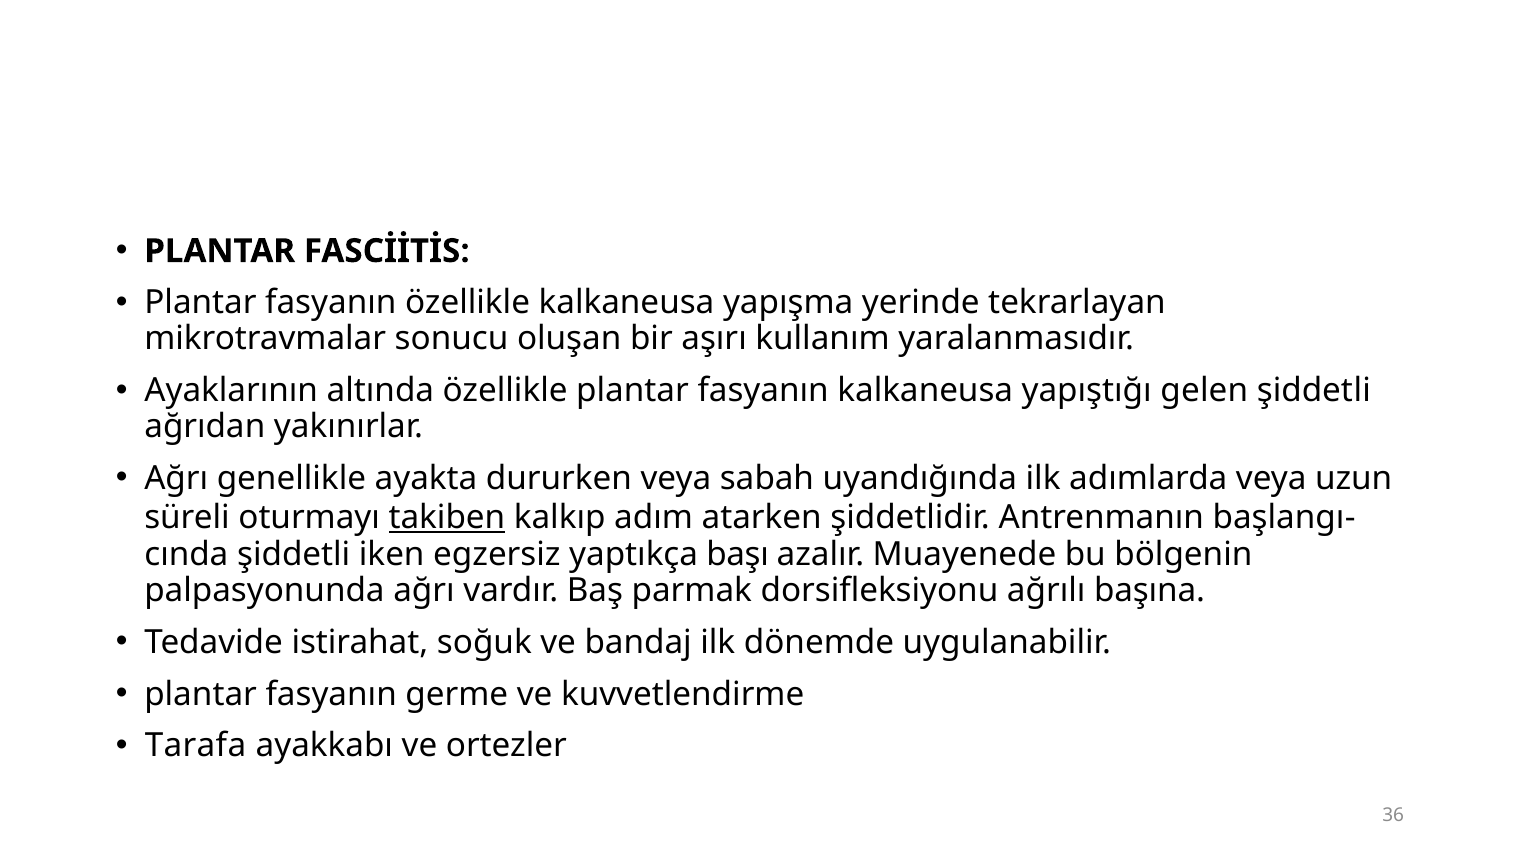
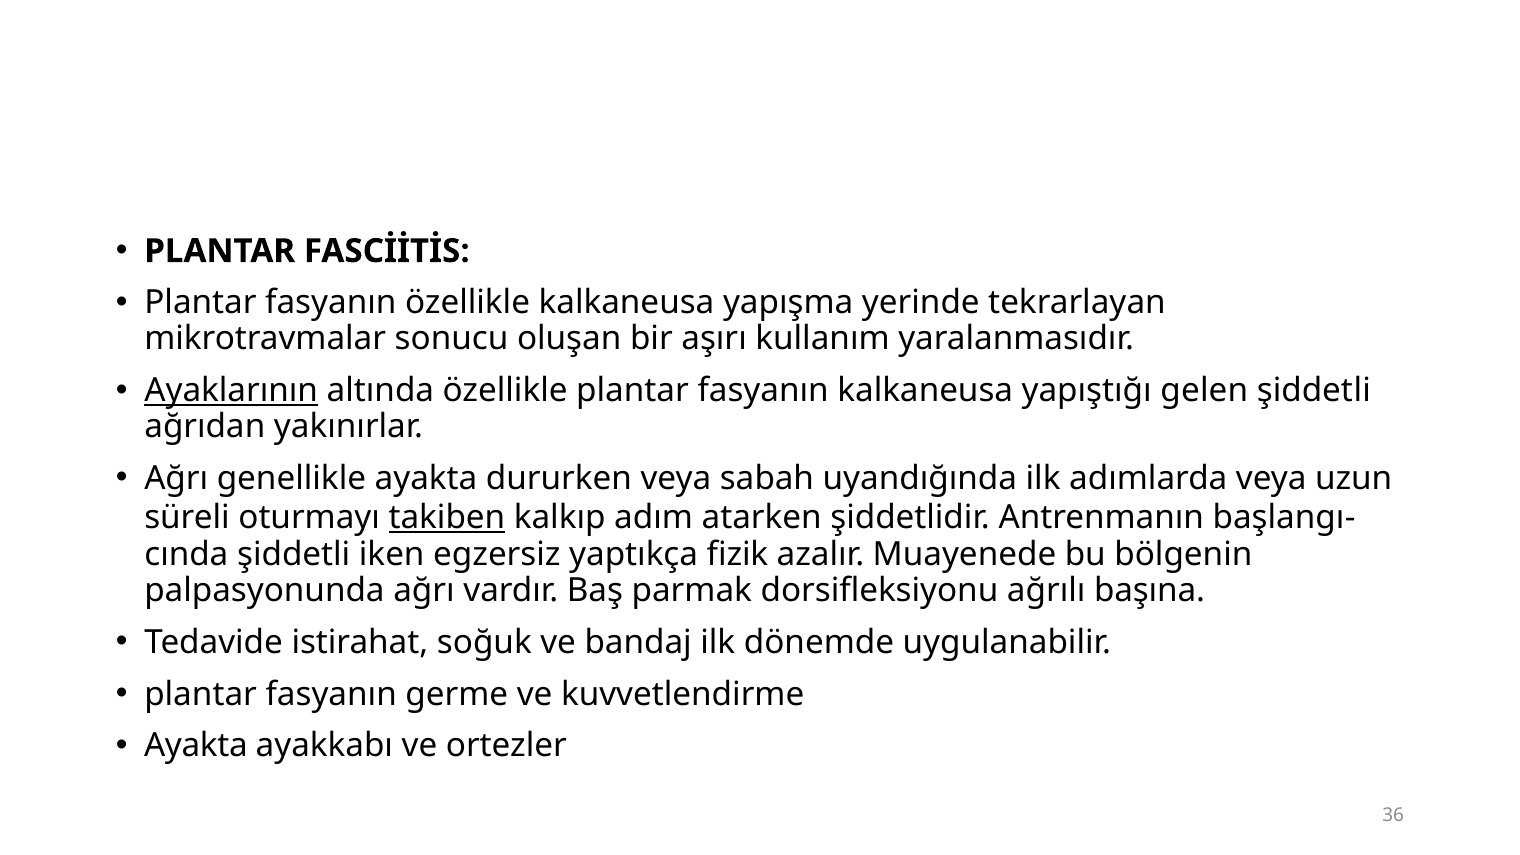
Ayaklarının underline: none -> present
başı: başı -> fizik
Tarafa at (196, 746): Tarafa -> Ayakta
